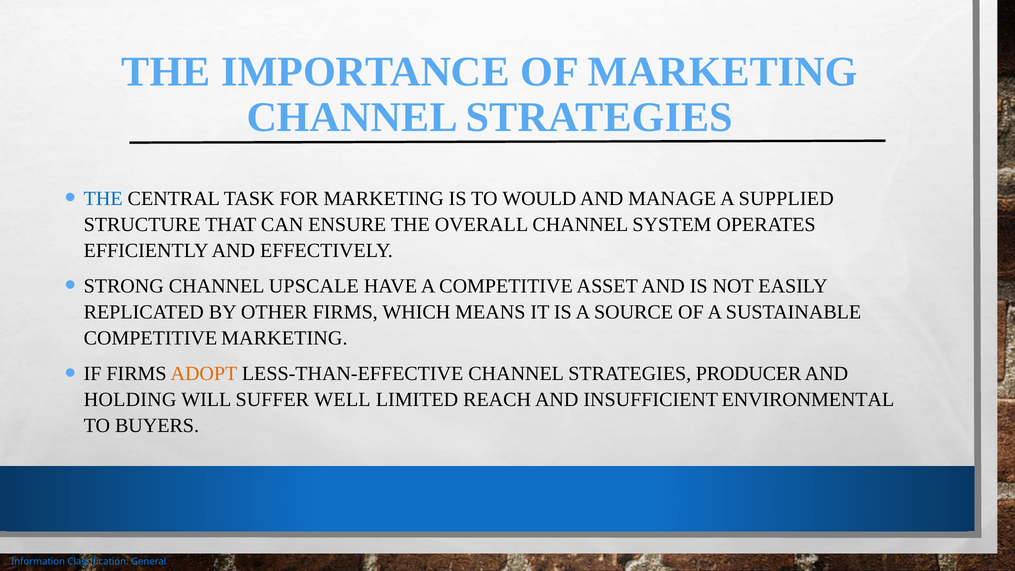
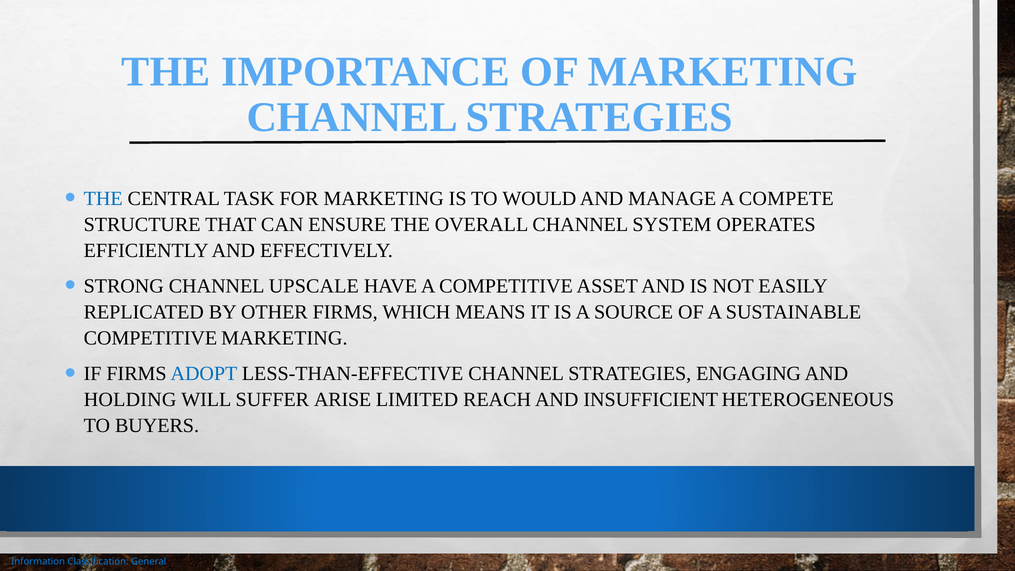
SUPPLIED: SUPPLIED -> COMPETE
ADOPT colour: orange -> blue
PRODUCER: PRODUCER -> ENGAGING
WELL: WELL -> ARISE
ENVIRONMENTAL: ENVIRONMENTAL -> HETEROGENEOUS
